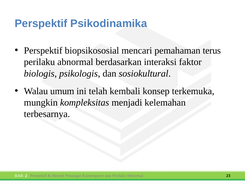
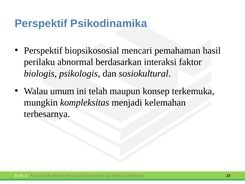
terus: terus -> hasil
kembali: kembali -> maupun
